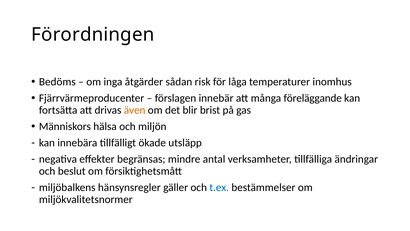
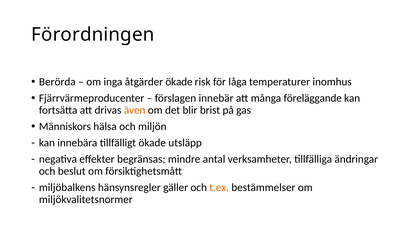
Bedöms: Bedöms -> Berörda
åtgärder sådan: sådan -> ökade
t.ex colour: blue -> orange
